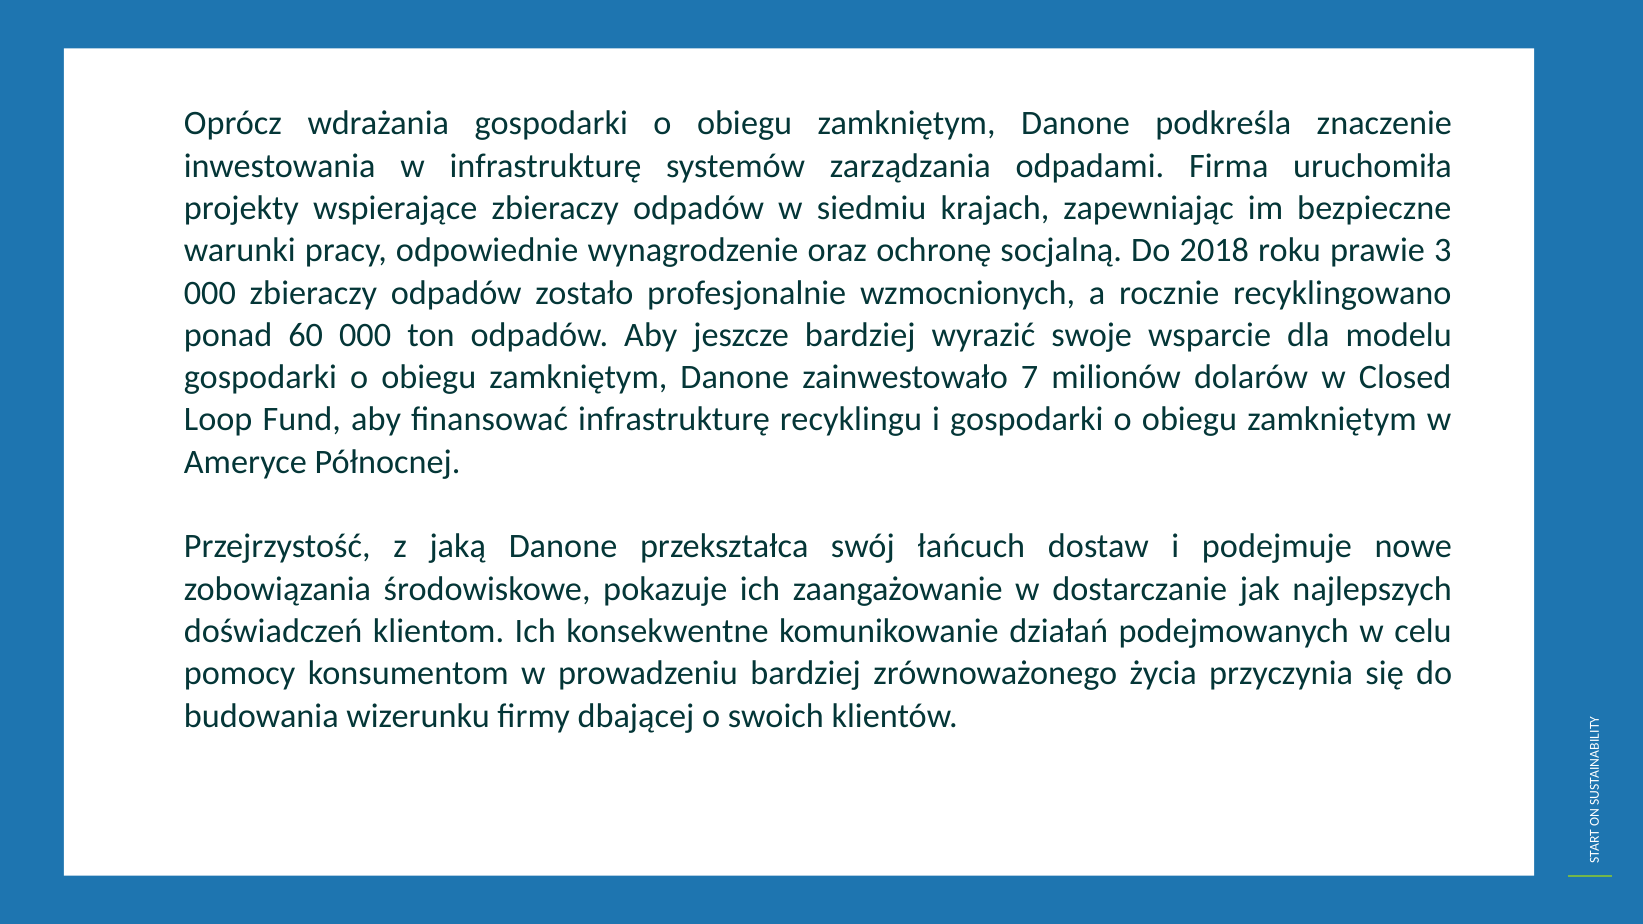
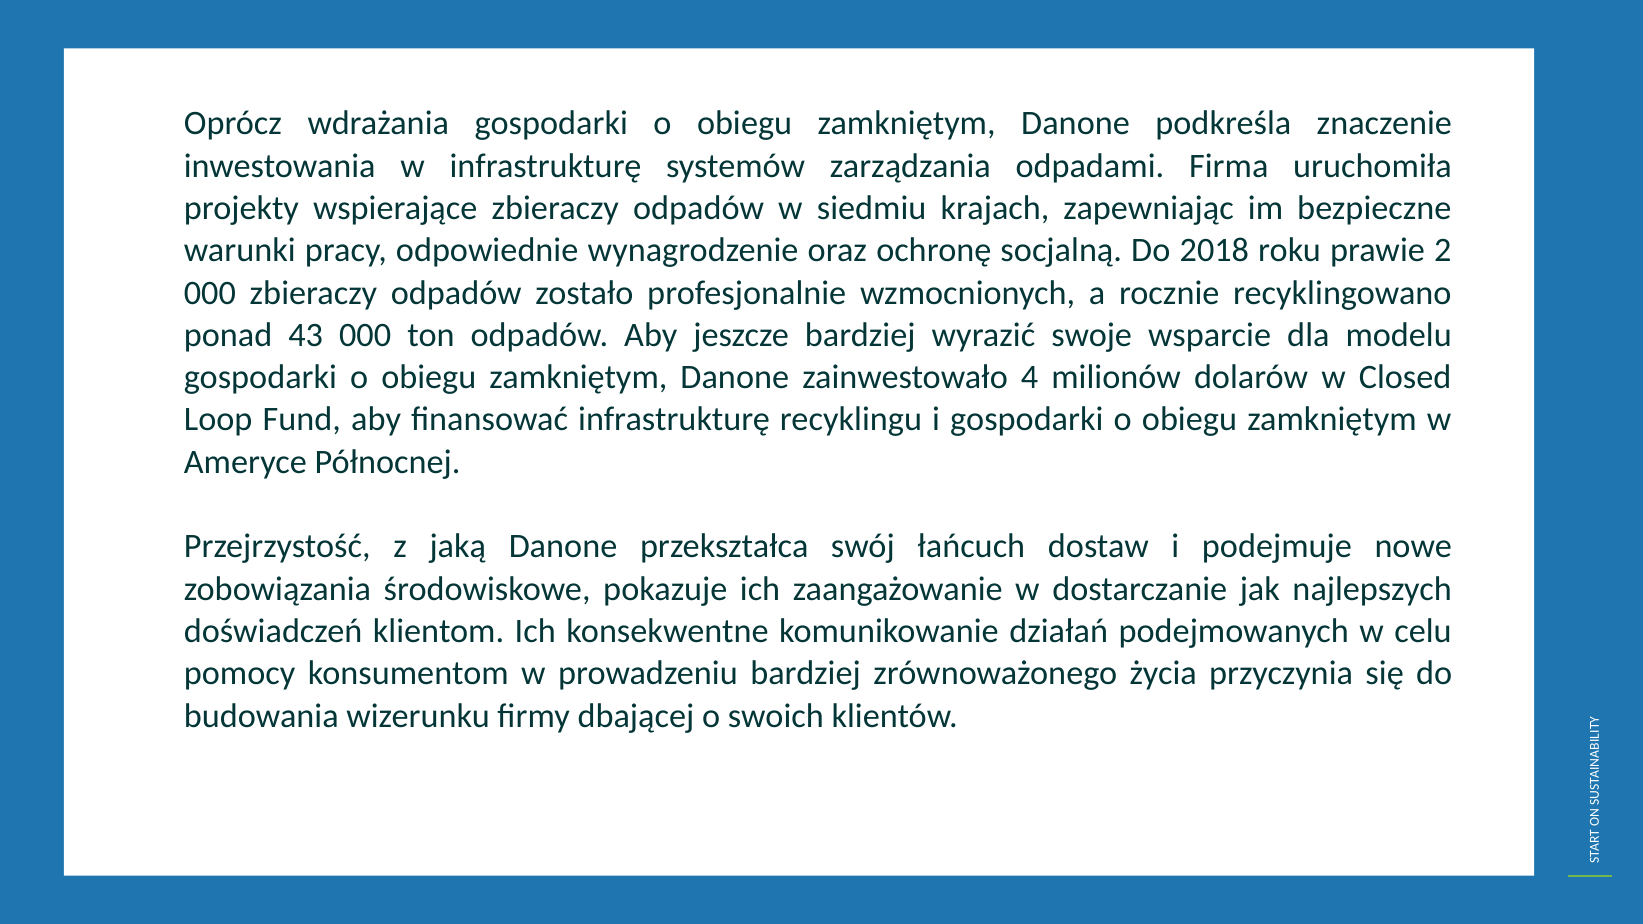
3: 3 -> 2
60: 60 -> 43
7: 7 -> 4
